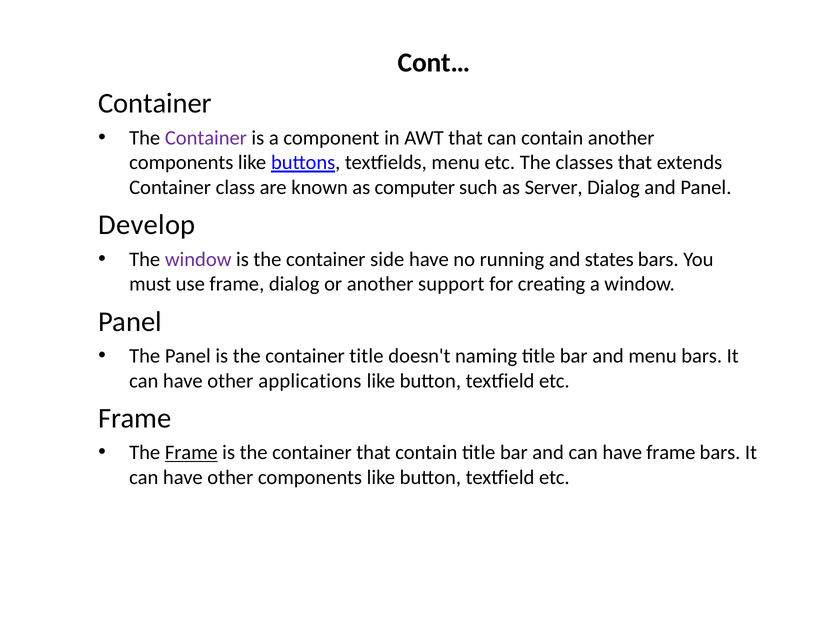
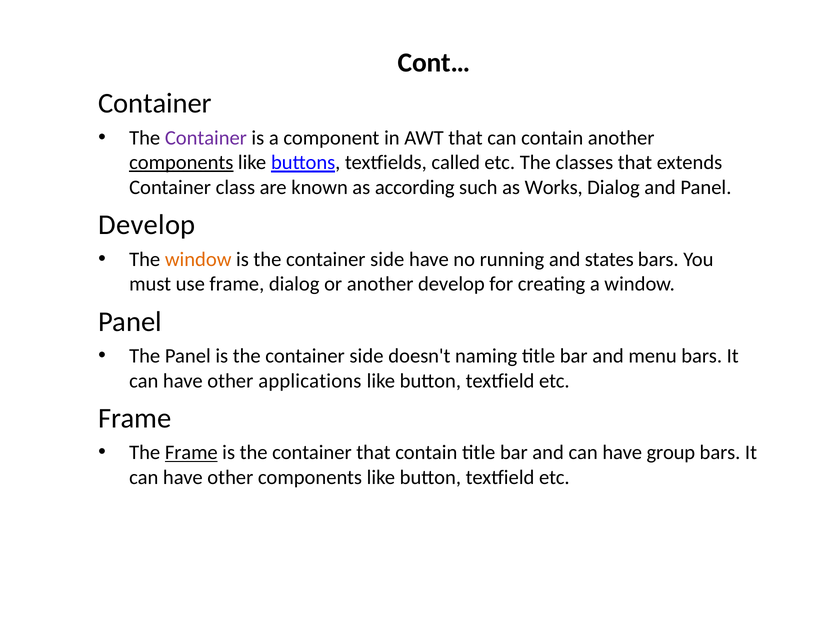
components at (181, 162) underline: none -> present
textfields menu: menu -> called
computer: computer -> according
Server: Server -> Works
window at (198, 259) colour: purple -> orange
another support: support -> develop
title at (366, 356): title -> side
have frame: frame -> group
